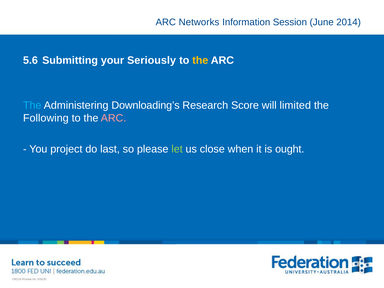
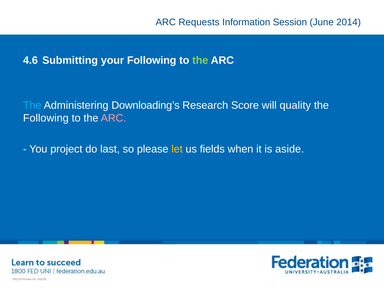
Networks: Networks -> Requests
5.6: 5.6 -> 4.6
your Seriously: Seriously -> Following
the at (200, 60) colour: yellow -> light green
limited: limited -> quality
let colour: light green -> yellow
close: close -> fields
ought: ought -> aside
